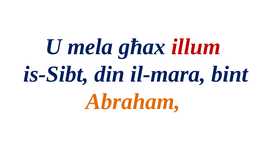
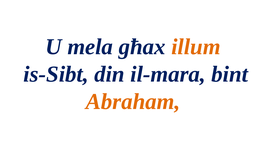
illum colour: red -> orange
